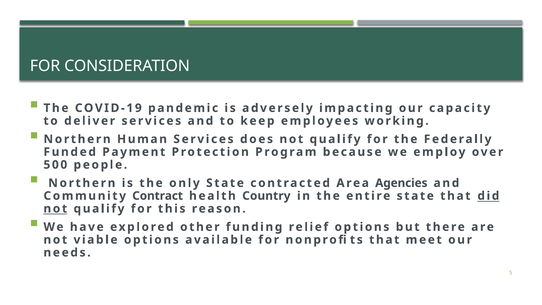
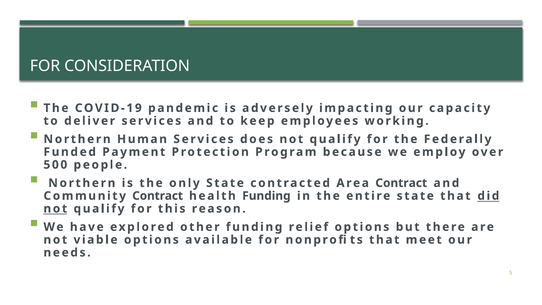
Area Agencies: Agencies -> Contract
health Country: Country -> Funding
